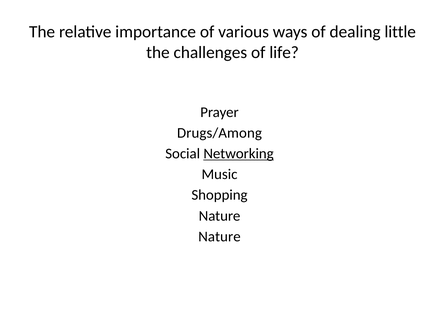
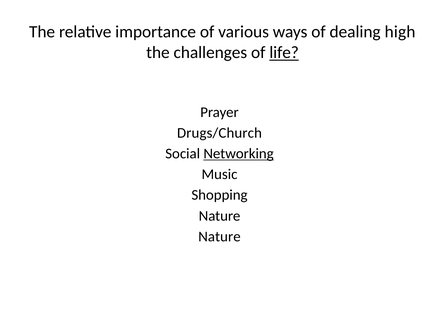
little: little -> high
life underline: none -> present
Drugs/Among: Drugs/Among -> Drugs/Church
